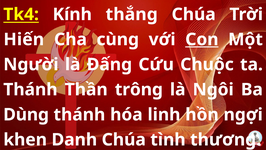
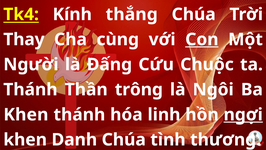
Hiến: Hiến -> Thay
Dùng at (26, 114): Dùng -> Khen
ngợi underline: none -> present
